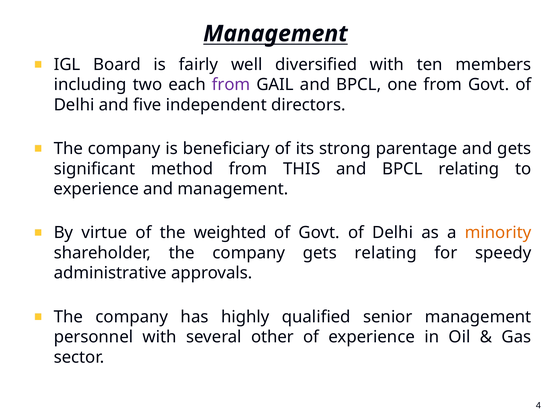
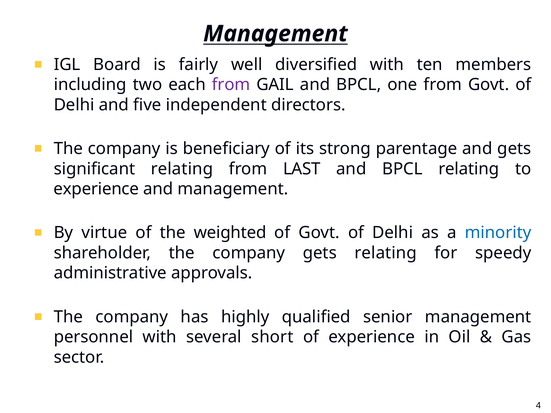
significant method: method -> relating
THIS: THIS -> LAST
minority colour: orange -> blue
other: other -> short
